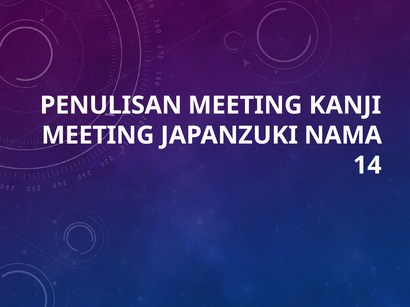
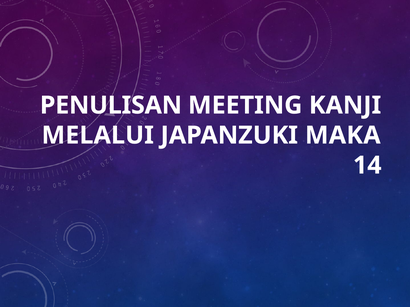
MEETING at (98, 136): MEETING -> MELALUI
NAMA: NAMA -> MAKA
